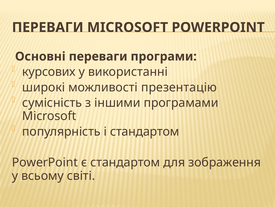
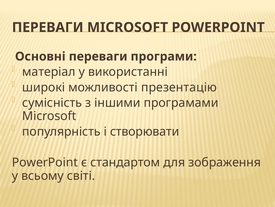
курсових: курсових -> матеріал
і стандартом: стандартом -> створювати
